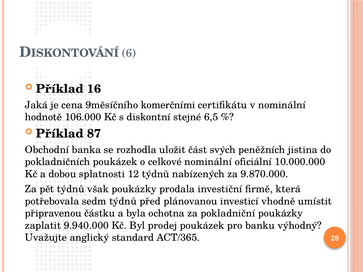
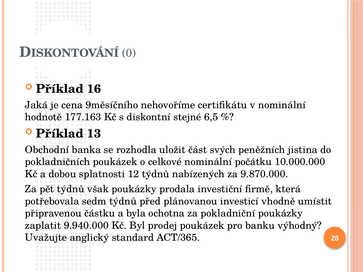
6: 6 -> 0
komerčními: komerčními -> nehovoříme
106.000: 106.000 -> 177.163
87: 87 -> 13
oficiální: oficiální -> počátku
